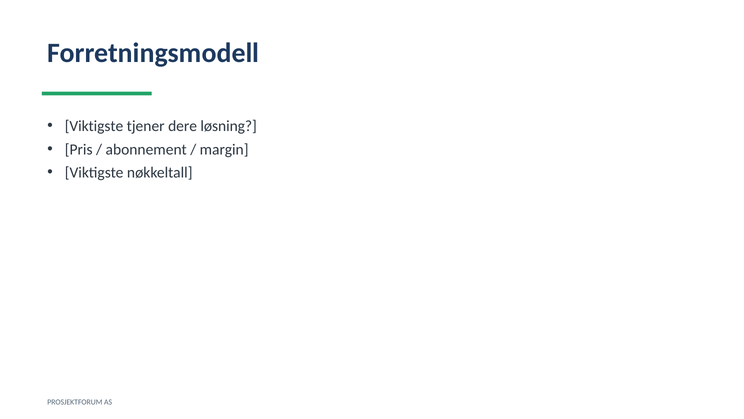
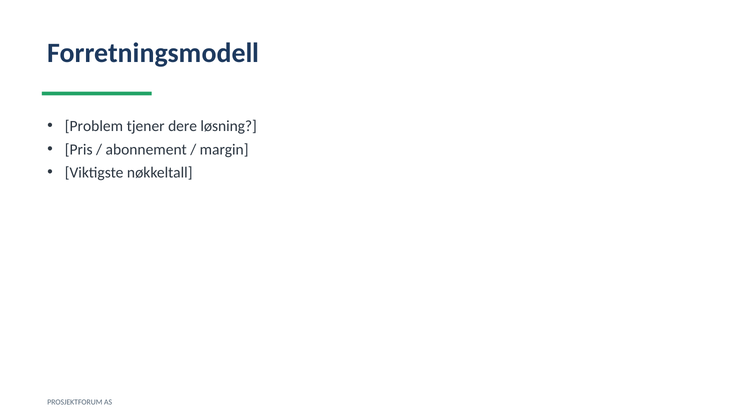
Viktigste at (94, 126): Viktigste -> Problem
